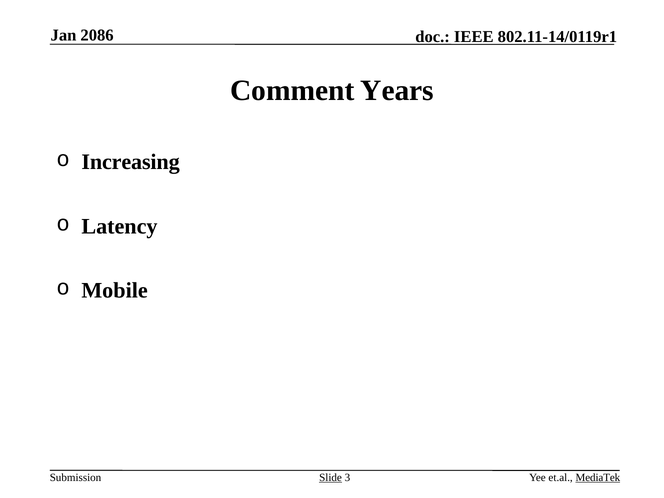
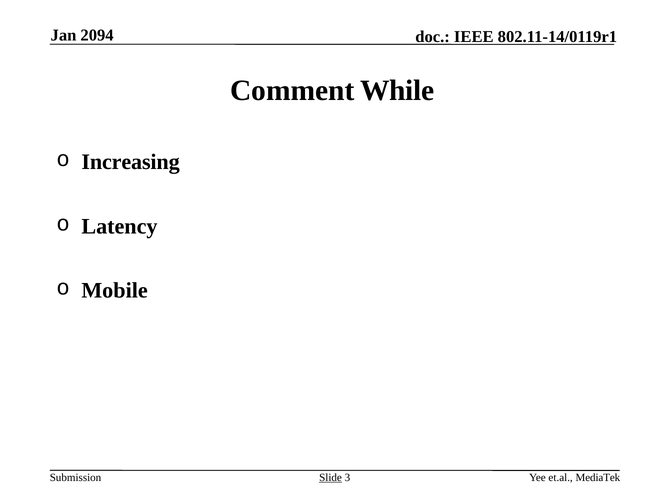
2086: 2086 -> 2094
Years: Years -> While
MediaTek underline: present -> none
